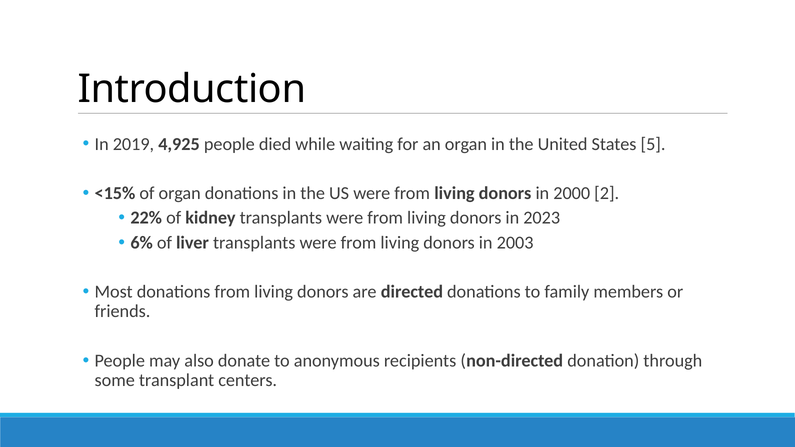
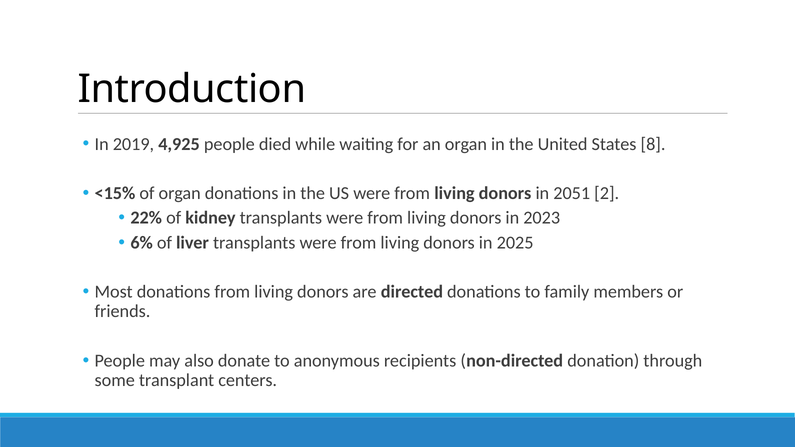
5: 5 -> 8
2000: 2000 -> 2051
2003: 2003 -> 2025
